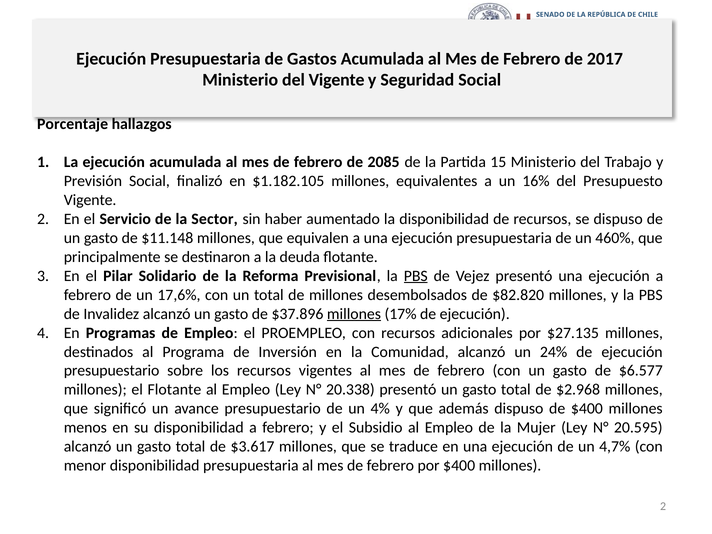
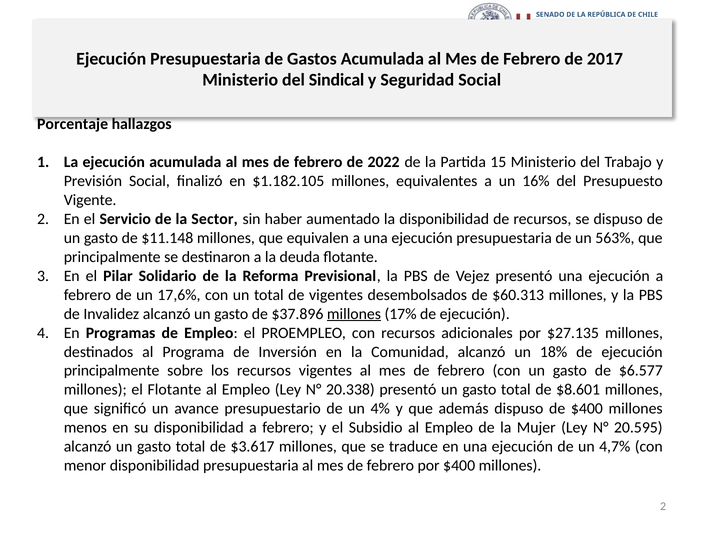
del Vigente: Vigente -> Sindical
2085: 2085 -> 2022
460%: 460% -> 563%
PBS at (416, 276) underline: present -> none
de millones: millones -> vigentes
$82.820: $82.820 -> $60.313
24%: 24% -> 18%
presupuestario at (112, 371): presupuestario -> principalmente
$2.968: $2.968 -> $8.601
